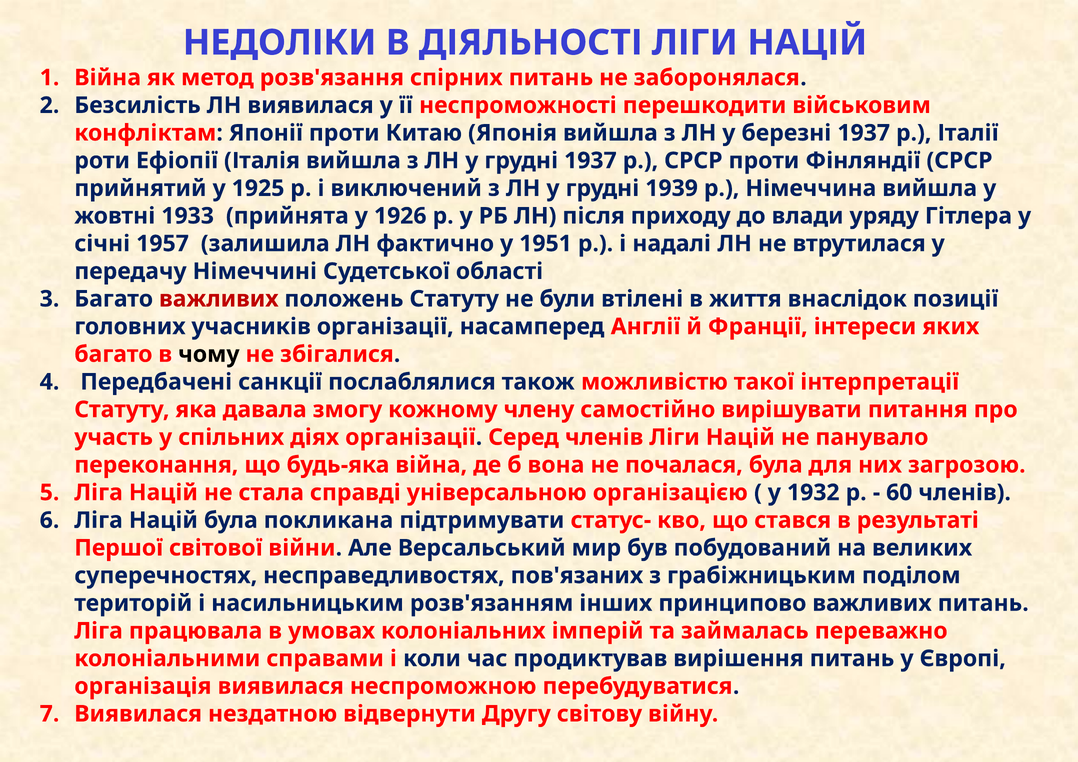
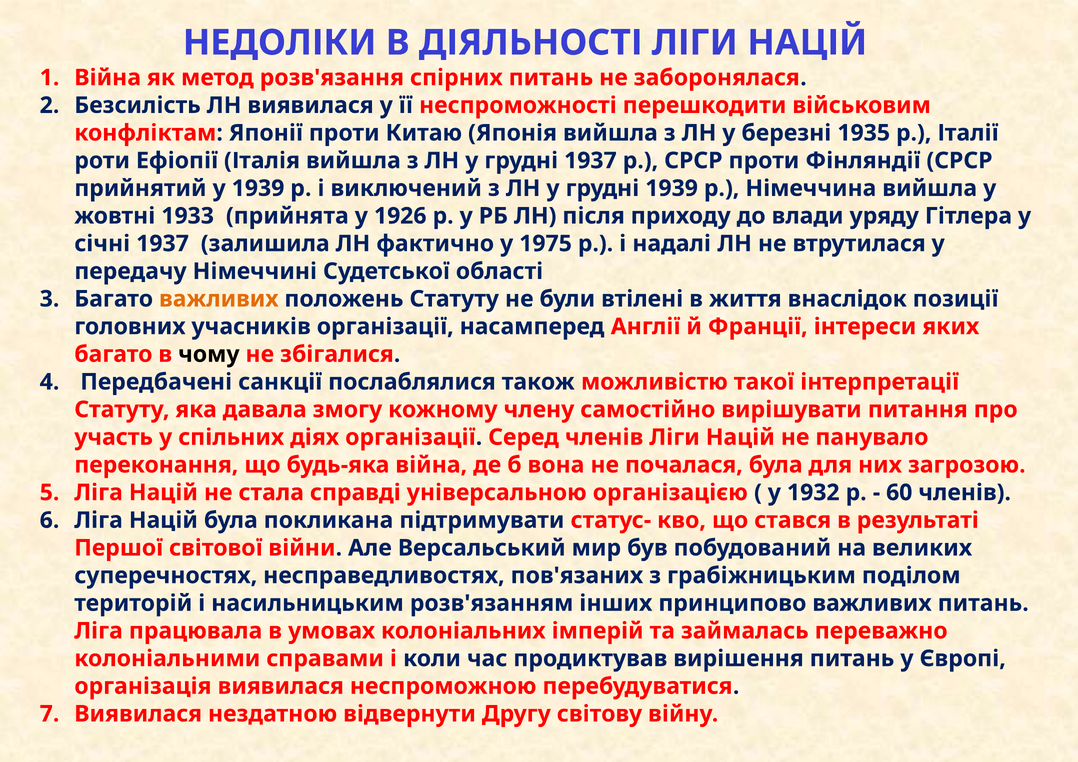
березні 1937: 1937 -> 1935
у 1925: 1925 -> 1939
січні 1957: 1957 -> 1937
1951: 1951 -> 1975
важливих at (219, 299) colour: red -> orange
